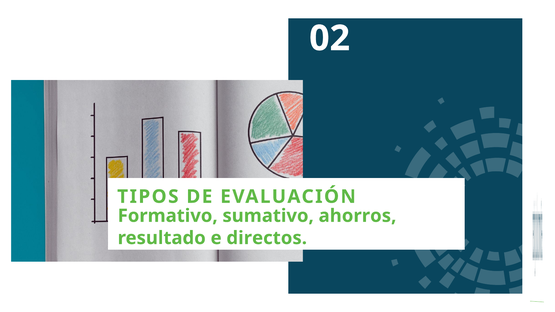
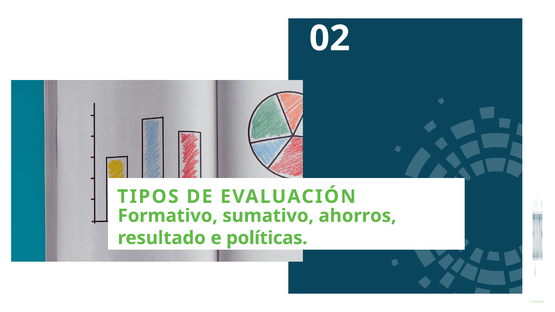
directos: directos -> políticas
